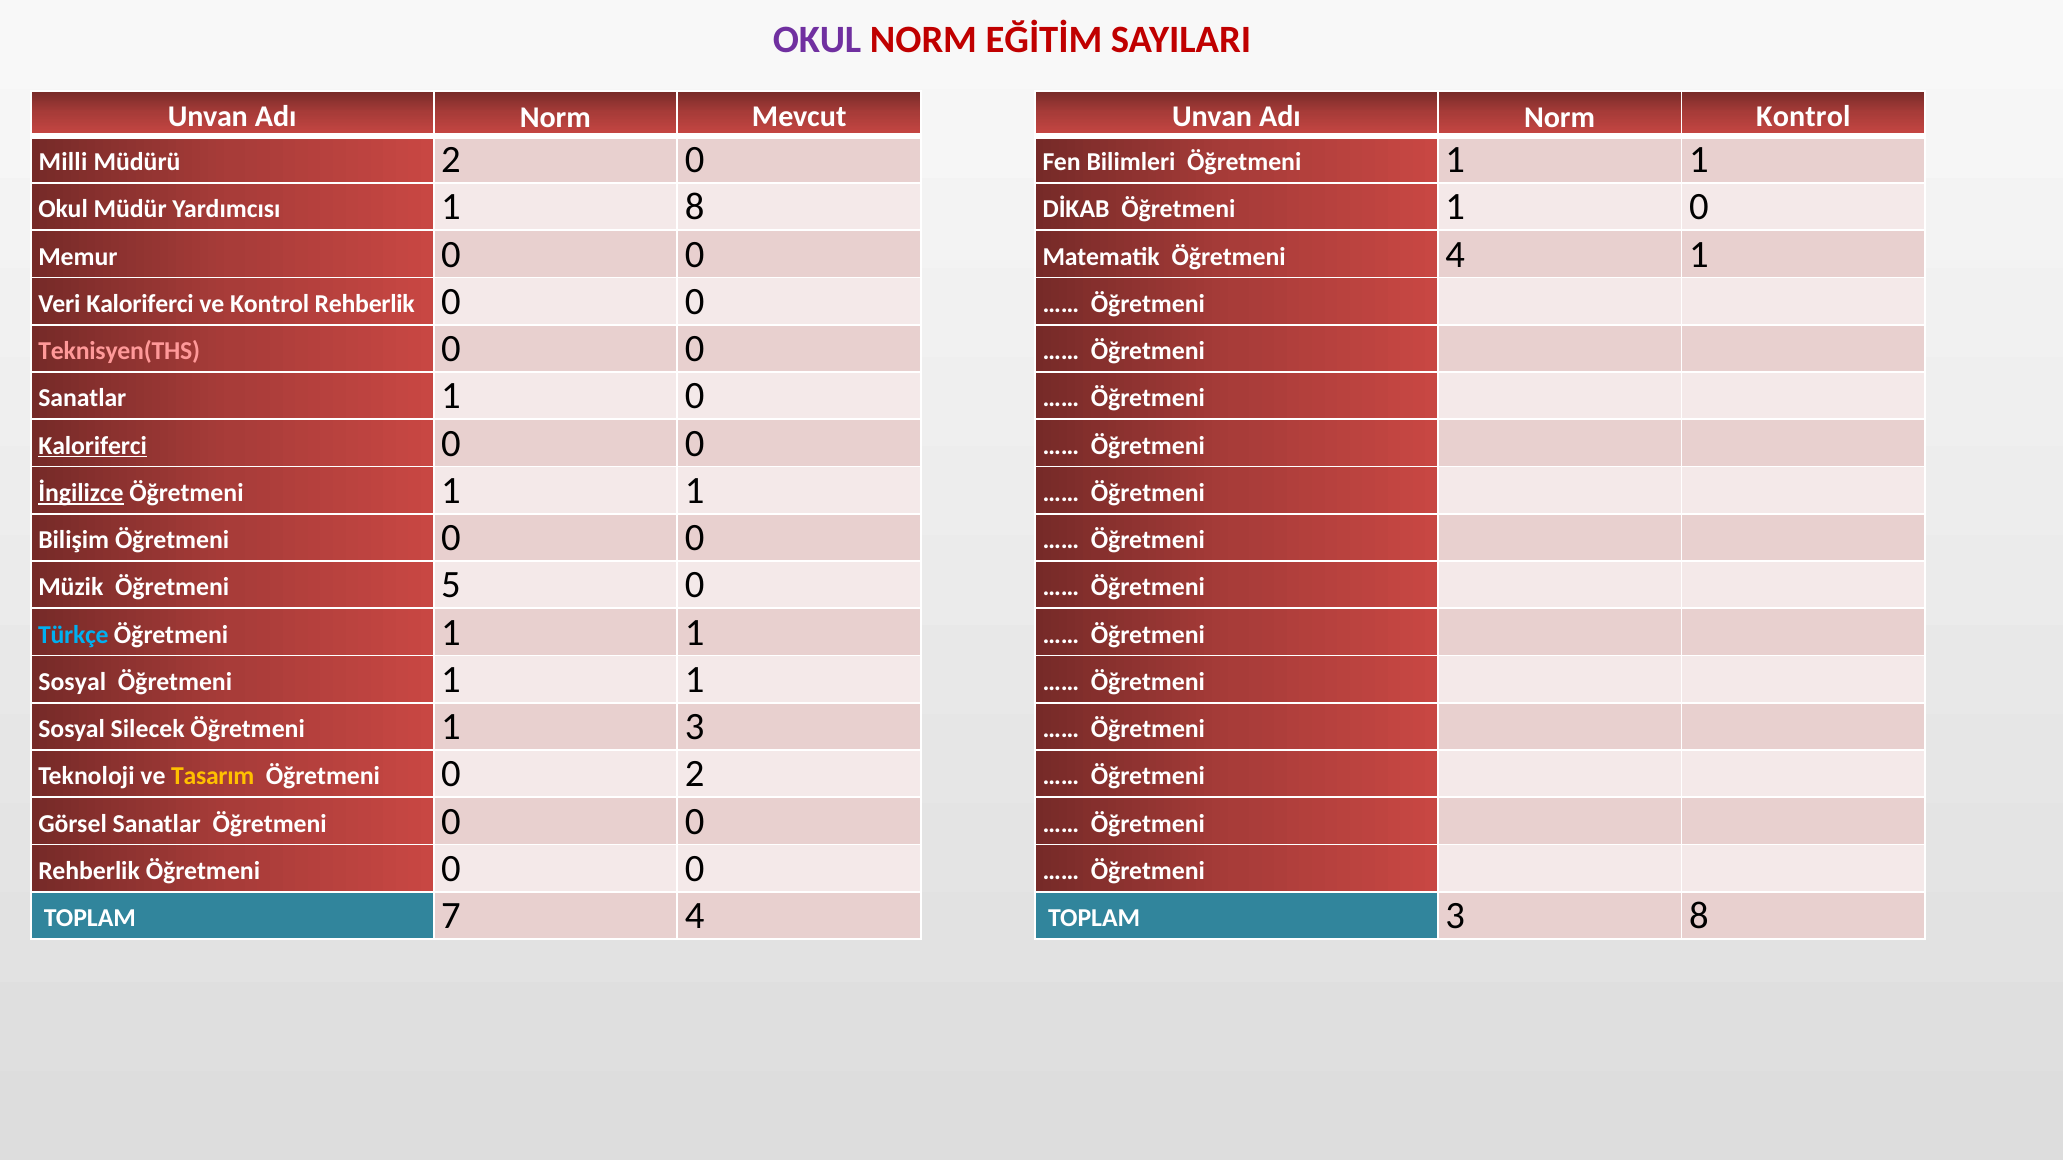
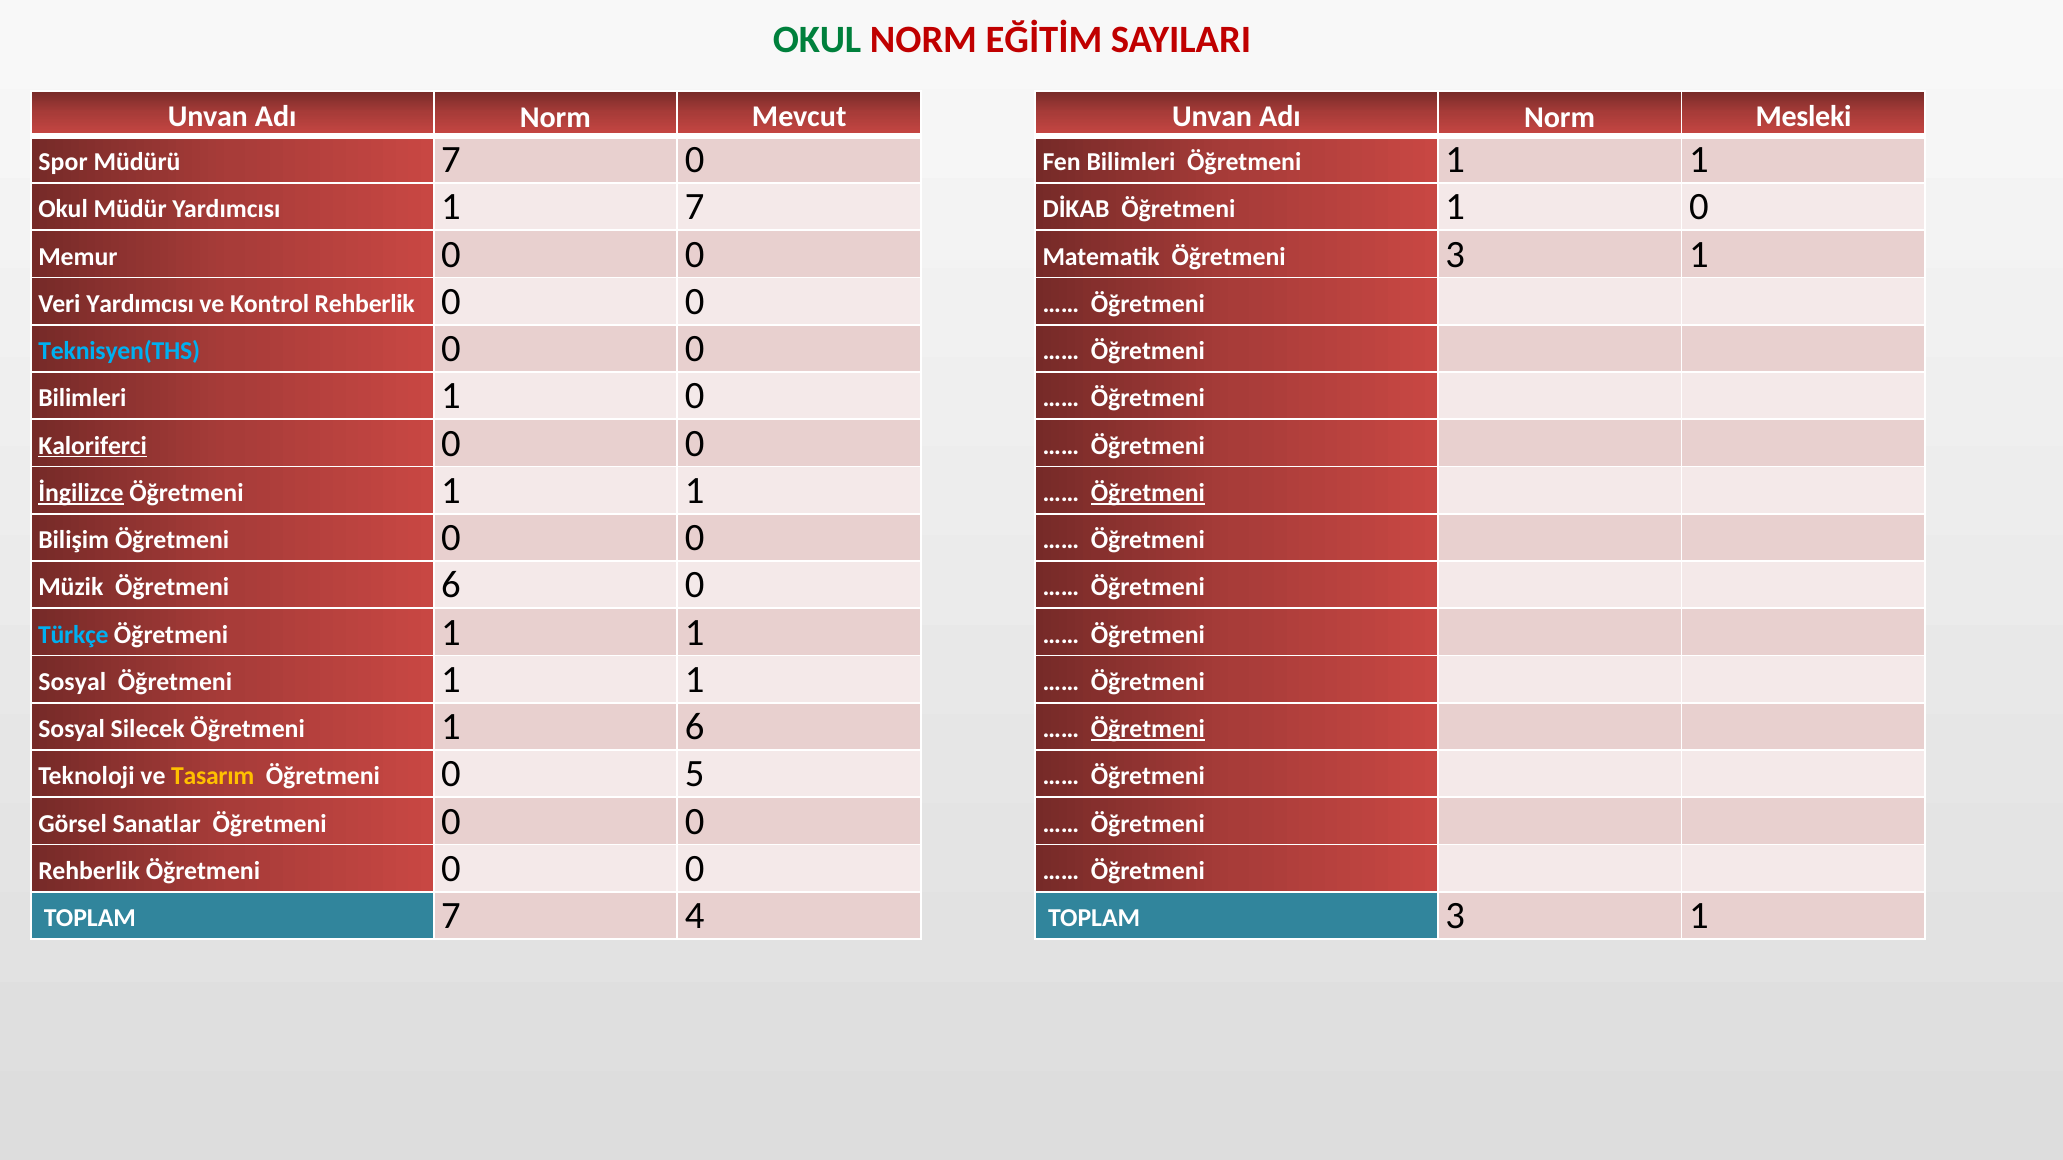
OKUL at (817, 40) colour: purple -> green
Norm Kontrol: Kontrol -> Mesleki
Milli: Milli -> Spor
Müdürü 2: 2 -> 7
1 8: 8 -> 7
Öğretmeni 4: 4 -> 3
Veri Kaloriferci: Kaloriferci -> Yardımcısı
Teknisyen(THS colour: pink -> light blue
Sanatlar at (82, 398): Sanatlar -> Bilimleri
Öğretmeni at (1148, 493) underline: none -> present
Öğretmeni 5: 5 -> 6
1 3: 3 -> 6
Öğretmeni at (1148, 729) underline: none -> present
0 2: 2 -> 5
TOPLAM 3 8: 8 -> 1
